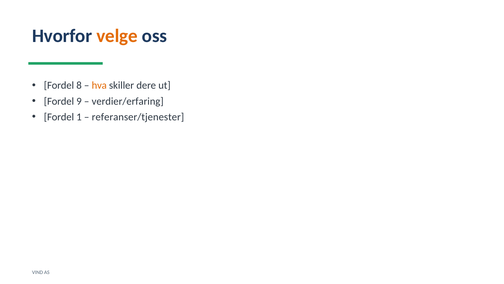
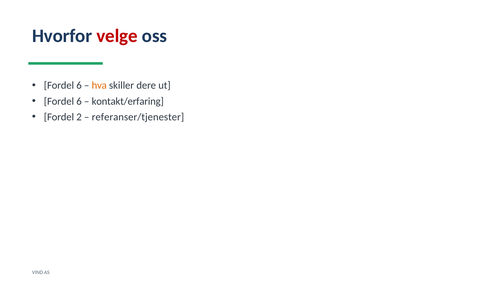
velge colour: orange -> red
8 at (79, 85): 8 -> 6
9 at (79, 101): 9 -> 6
verdier/erfaring: verdier/erfaring -> kontakt/erfaring
1: 1 -> 2
